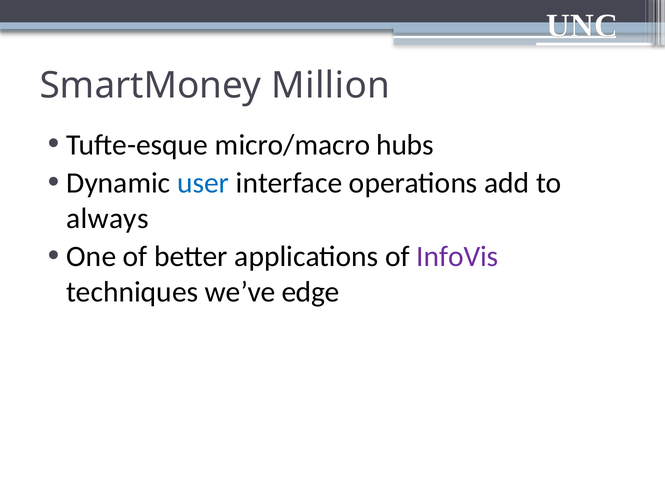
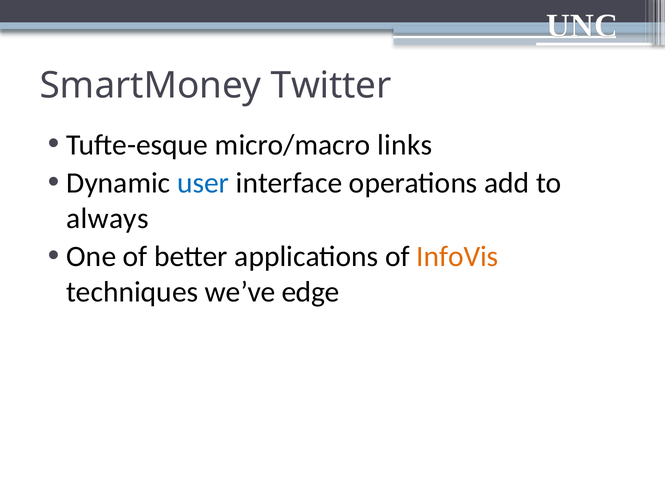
Million: Million -> Twitter
hubs: hubs -> links
InfoVis colour: purple -> orange
